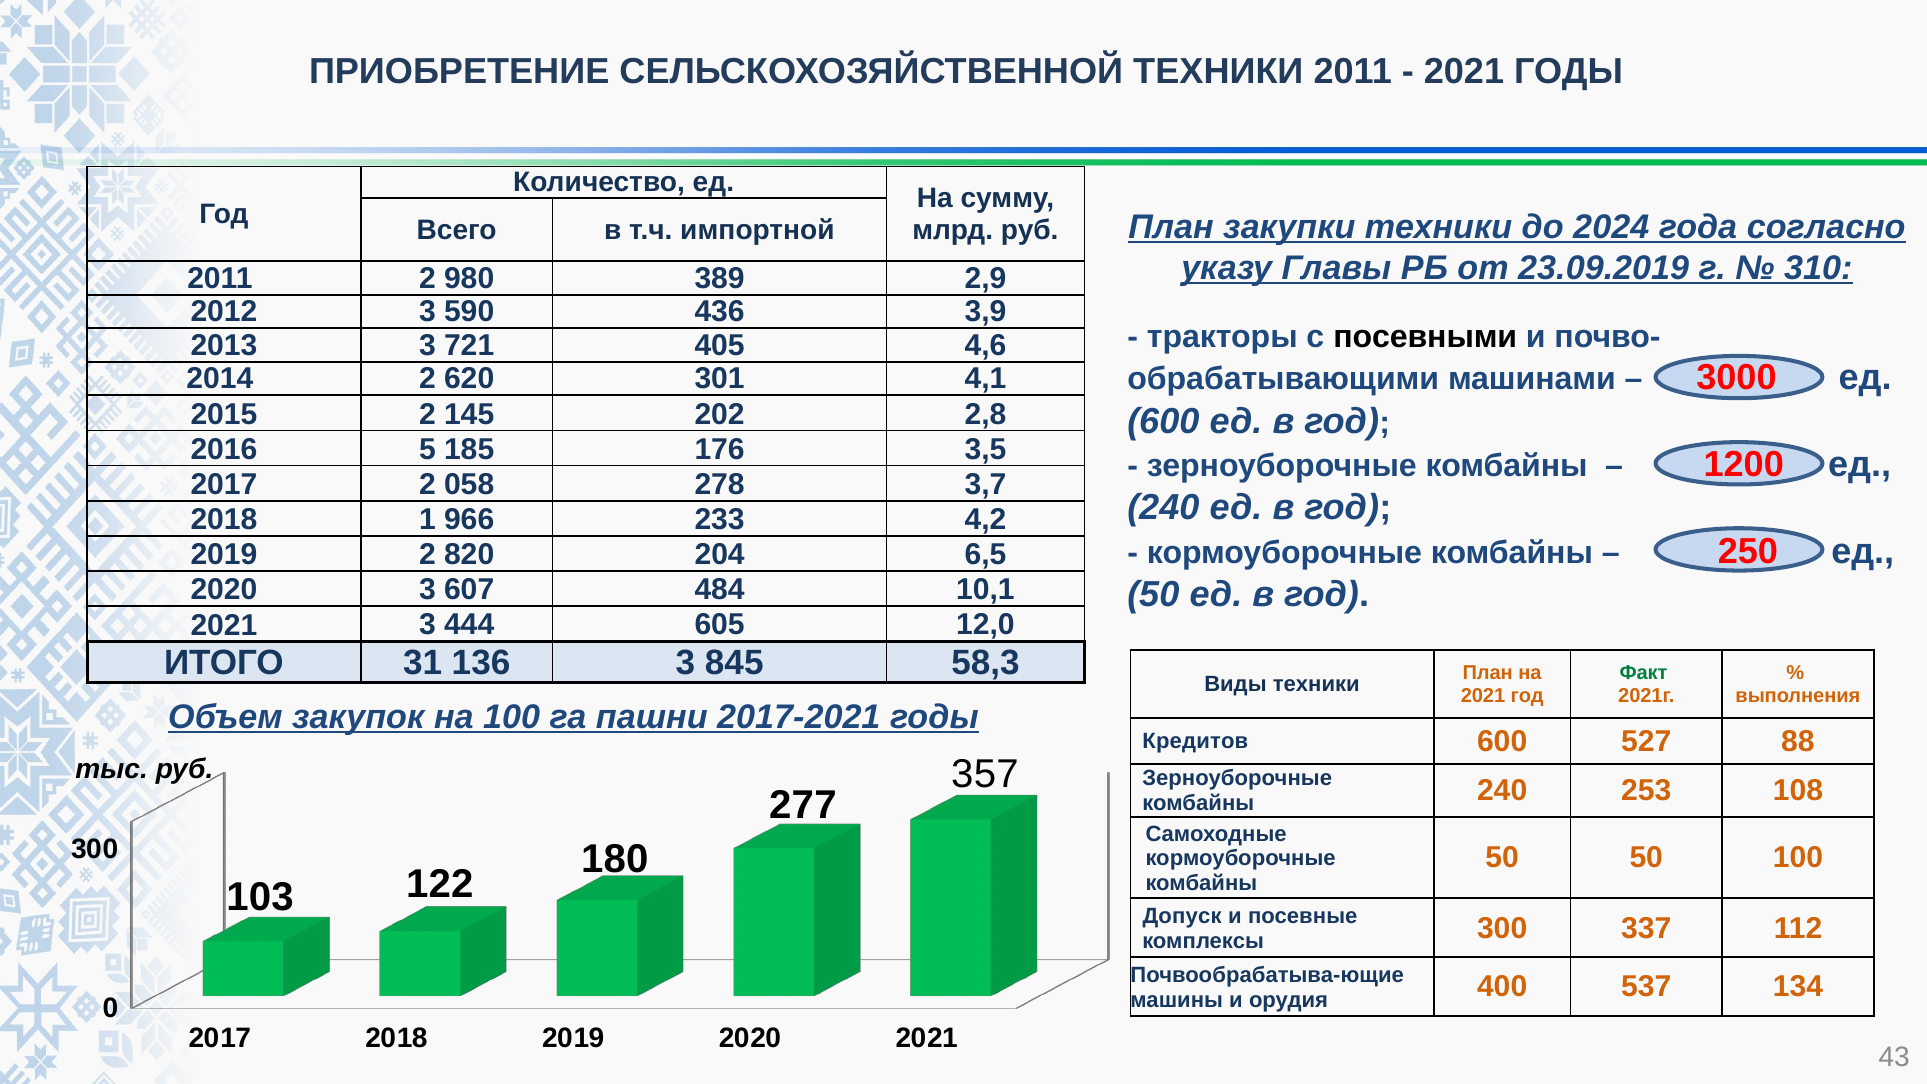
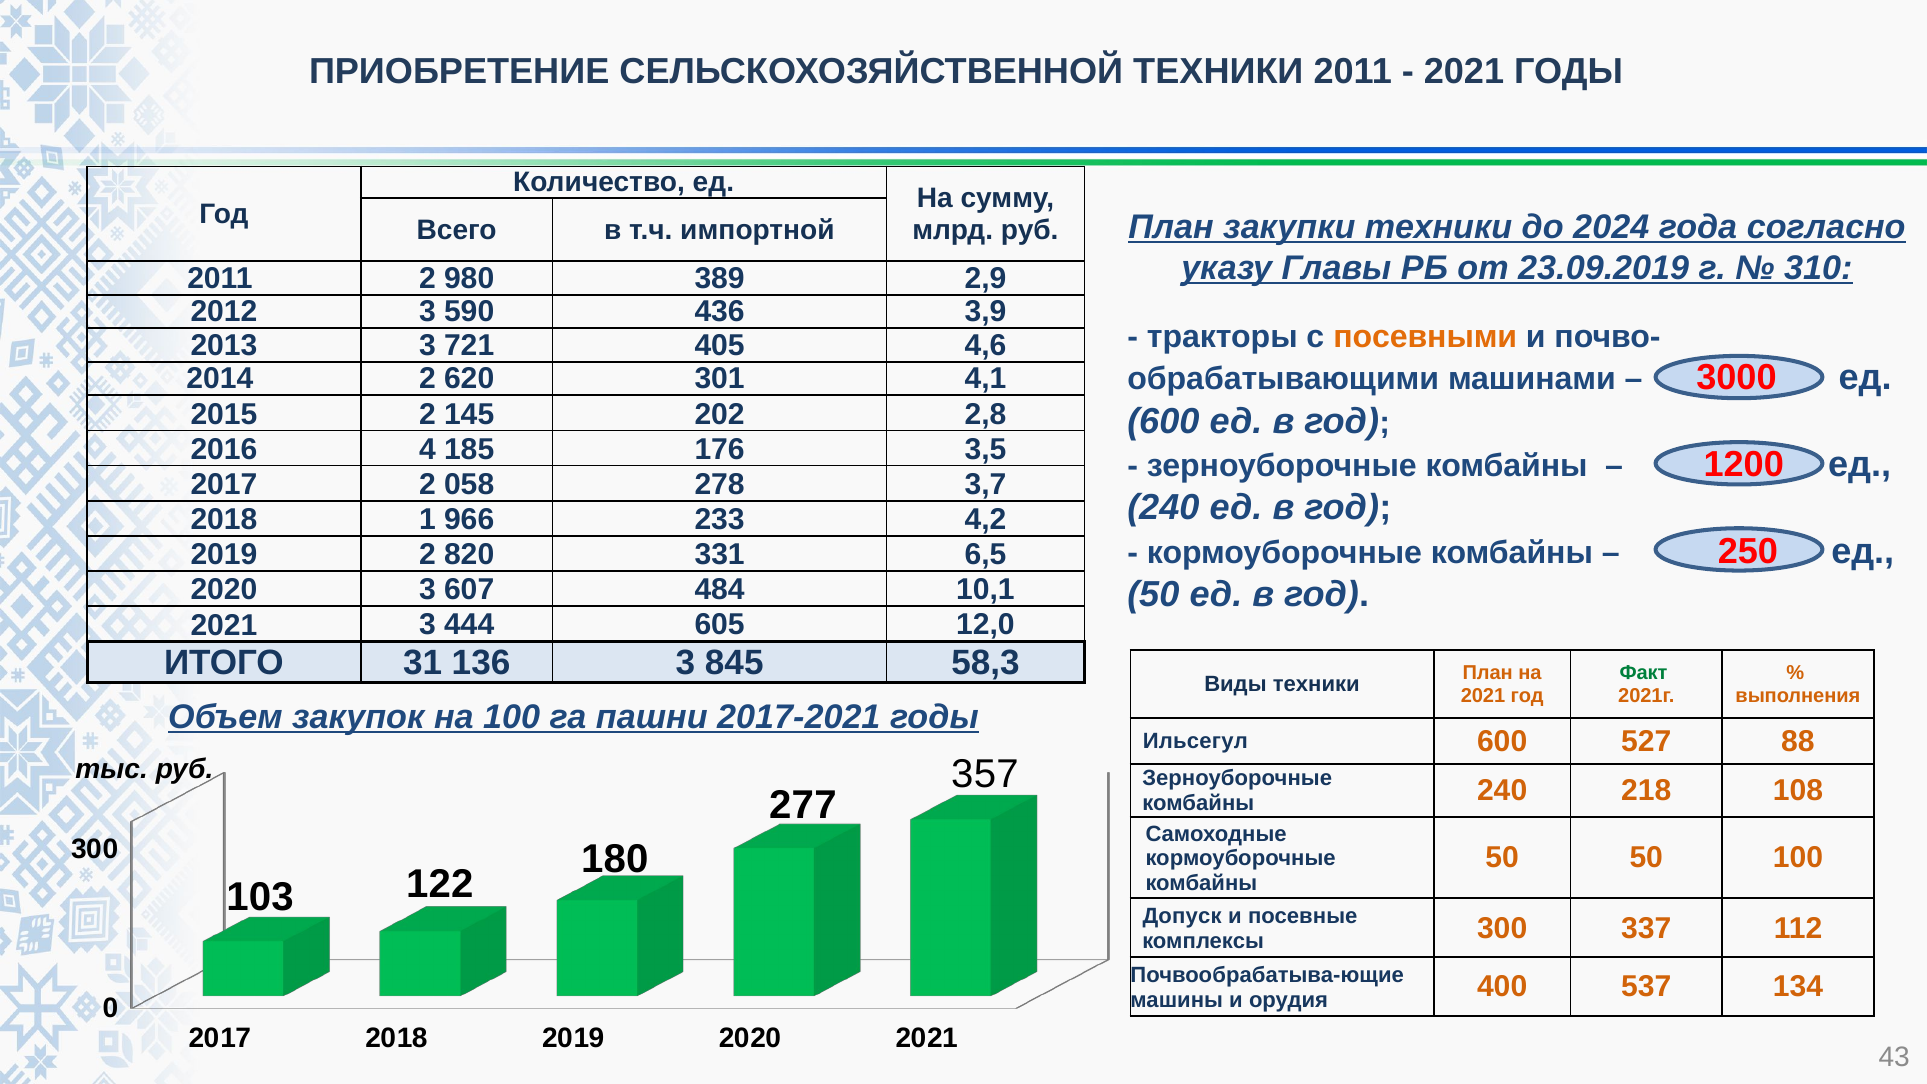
посевными colour: black -> orange
5: 5 -> 4
204: 204 -> 331
Кредитов: Кредитов -> Ильсегул
253: 253 -> 218
